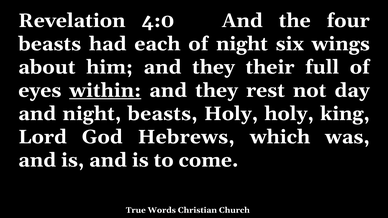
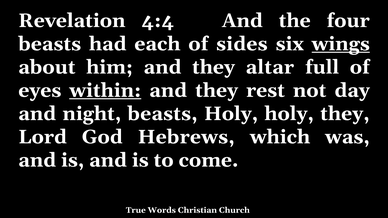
4:0: 4:0 -> 4:4
of night: night -> sides
wings underline: none -> present
their: their -> altar
holy king: king -> they
